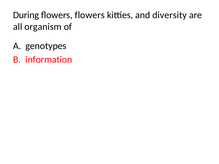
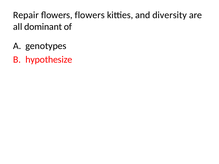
During: During -> Repair
organism: organism -> dominant
information: information -> hypothesize
